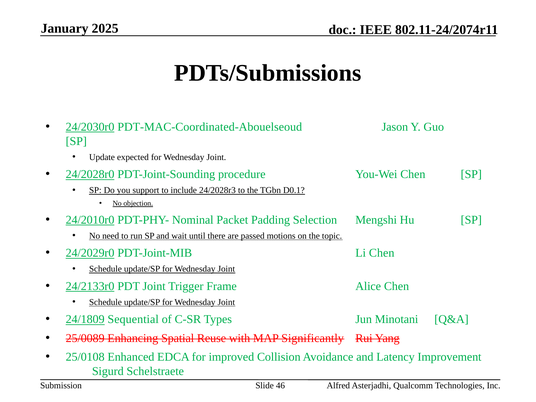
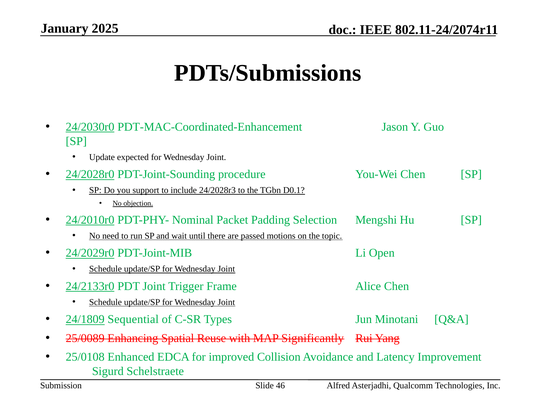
PDT-MAC-Coordinated-Abouelseoud: PDT-MAC-Coordinated-Abouelseoud -> PDT-MAC-Coordinated-Enhancement
Li Chen: Chen -> Open
